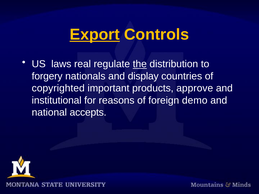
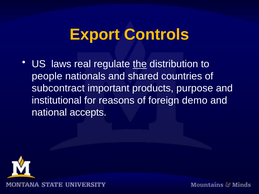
Export underline: present -> none
forgery: forgery -> people
display: display -> shared
copyrighted: copyrighted -> subcontract
approve: approve -> purpose
